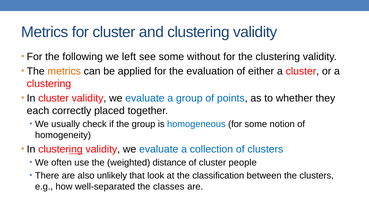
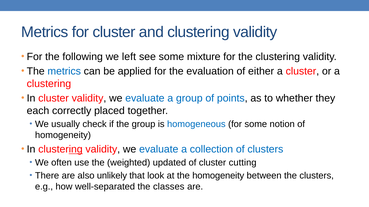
without: without -> mixture
metrics at (64, 71) colour: orange -> blue
distance: distance -> updated
people: people -> cutting
the classification: classification -> homogeneity
